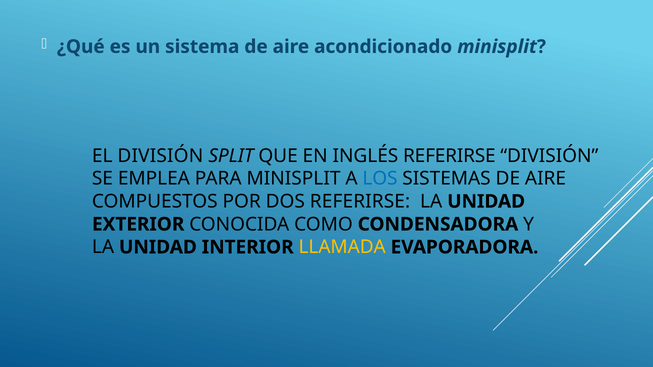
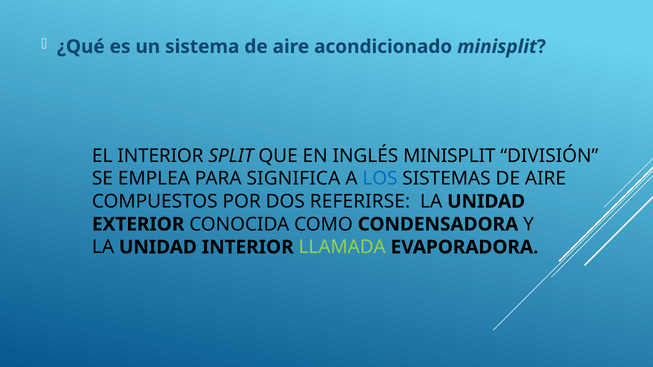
EL DIVISIÓN: DIVISIÓN -> INTERIOR
INGLÉS REFERIRSE: REFERIRSE -> MINISPLIT
PARA MINISPLIT: MINISPLIT -> SIGNIFICA
LLAMADA colour: yellow -> light green
